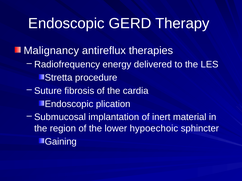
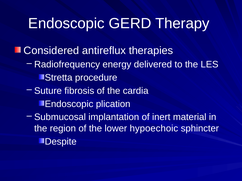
Malignancy: Malignancy -> Considered
Gaining: Gaining -> Despite
